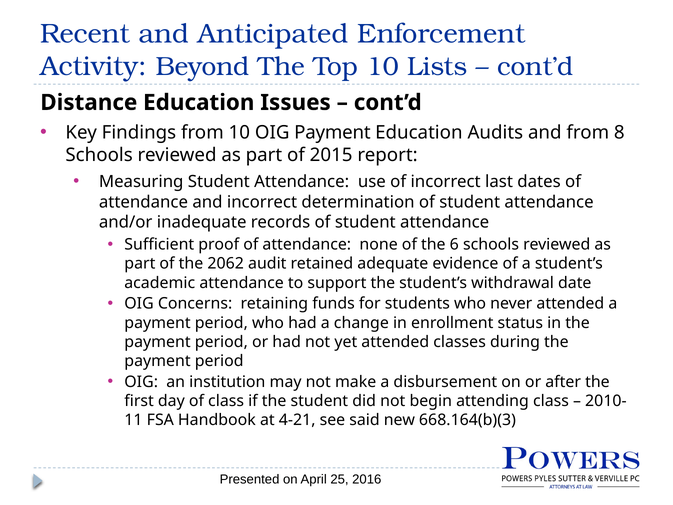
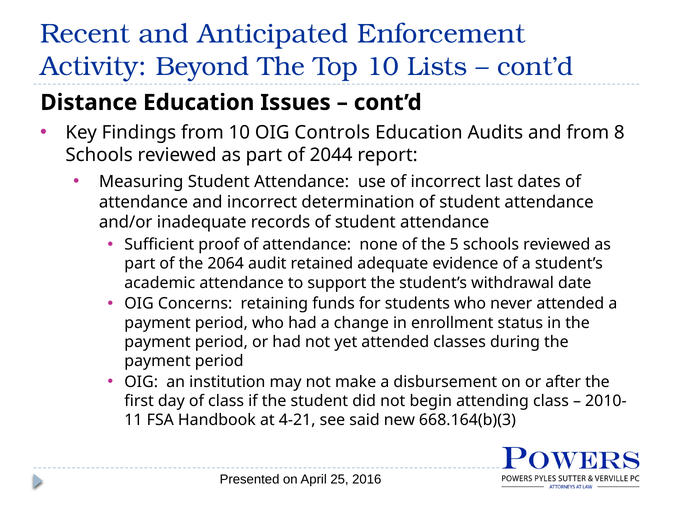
OIG Payment: Payment -> Controls
2015: 2015 -> 2044
6: 6 -> 5
2062: 2062 -> 2064
